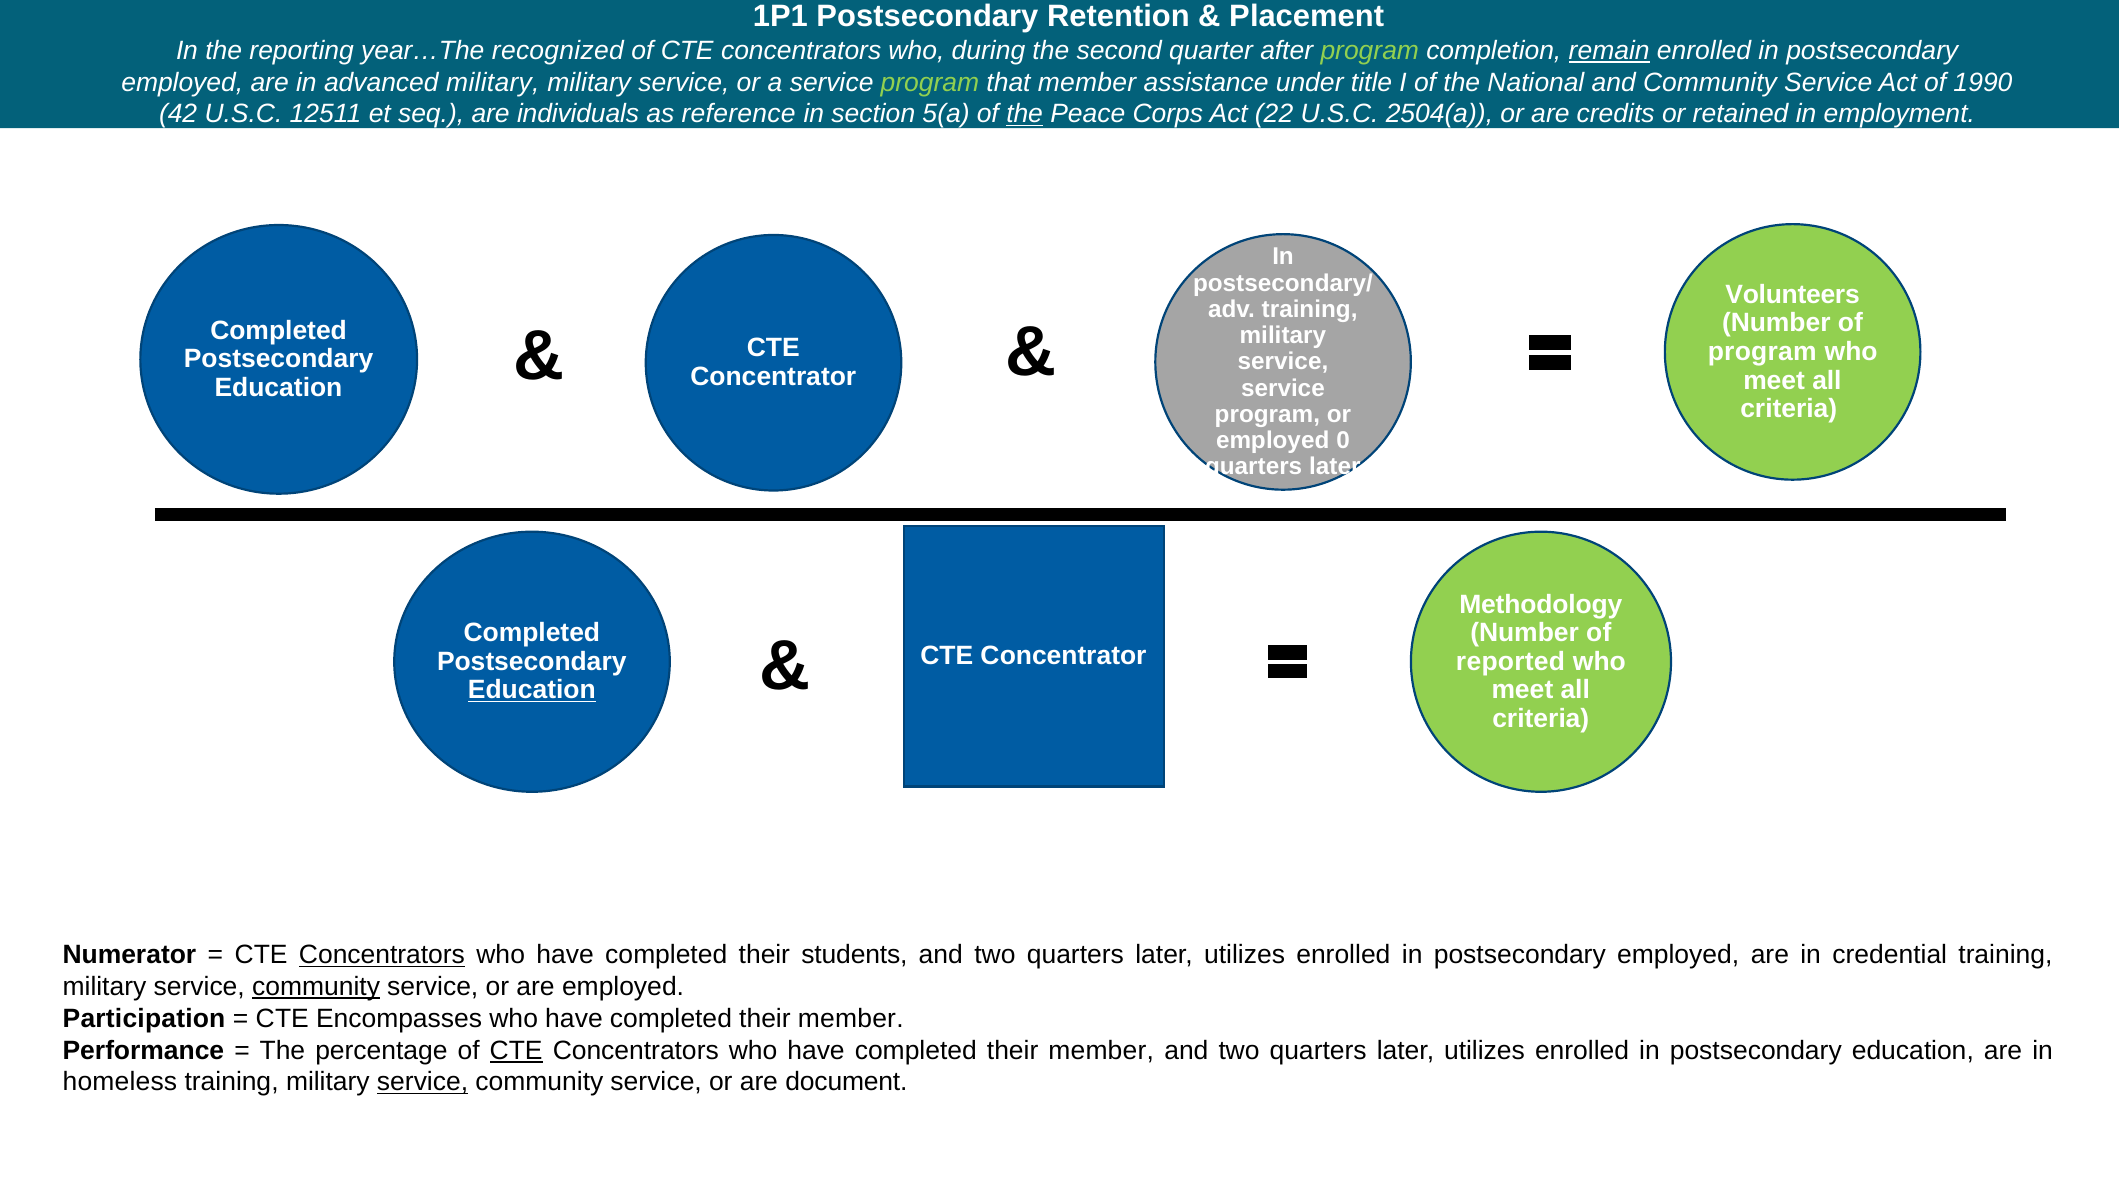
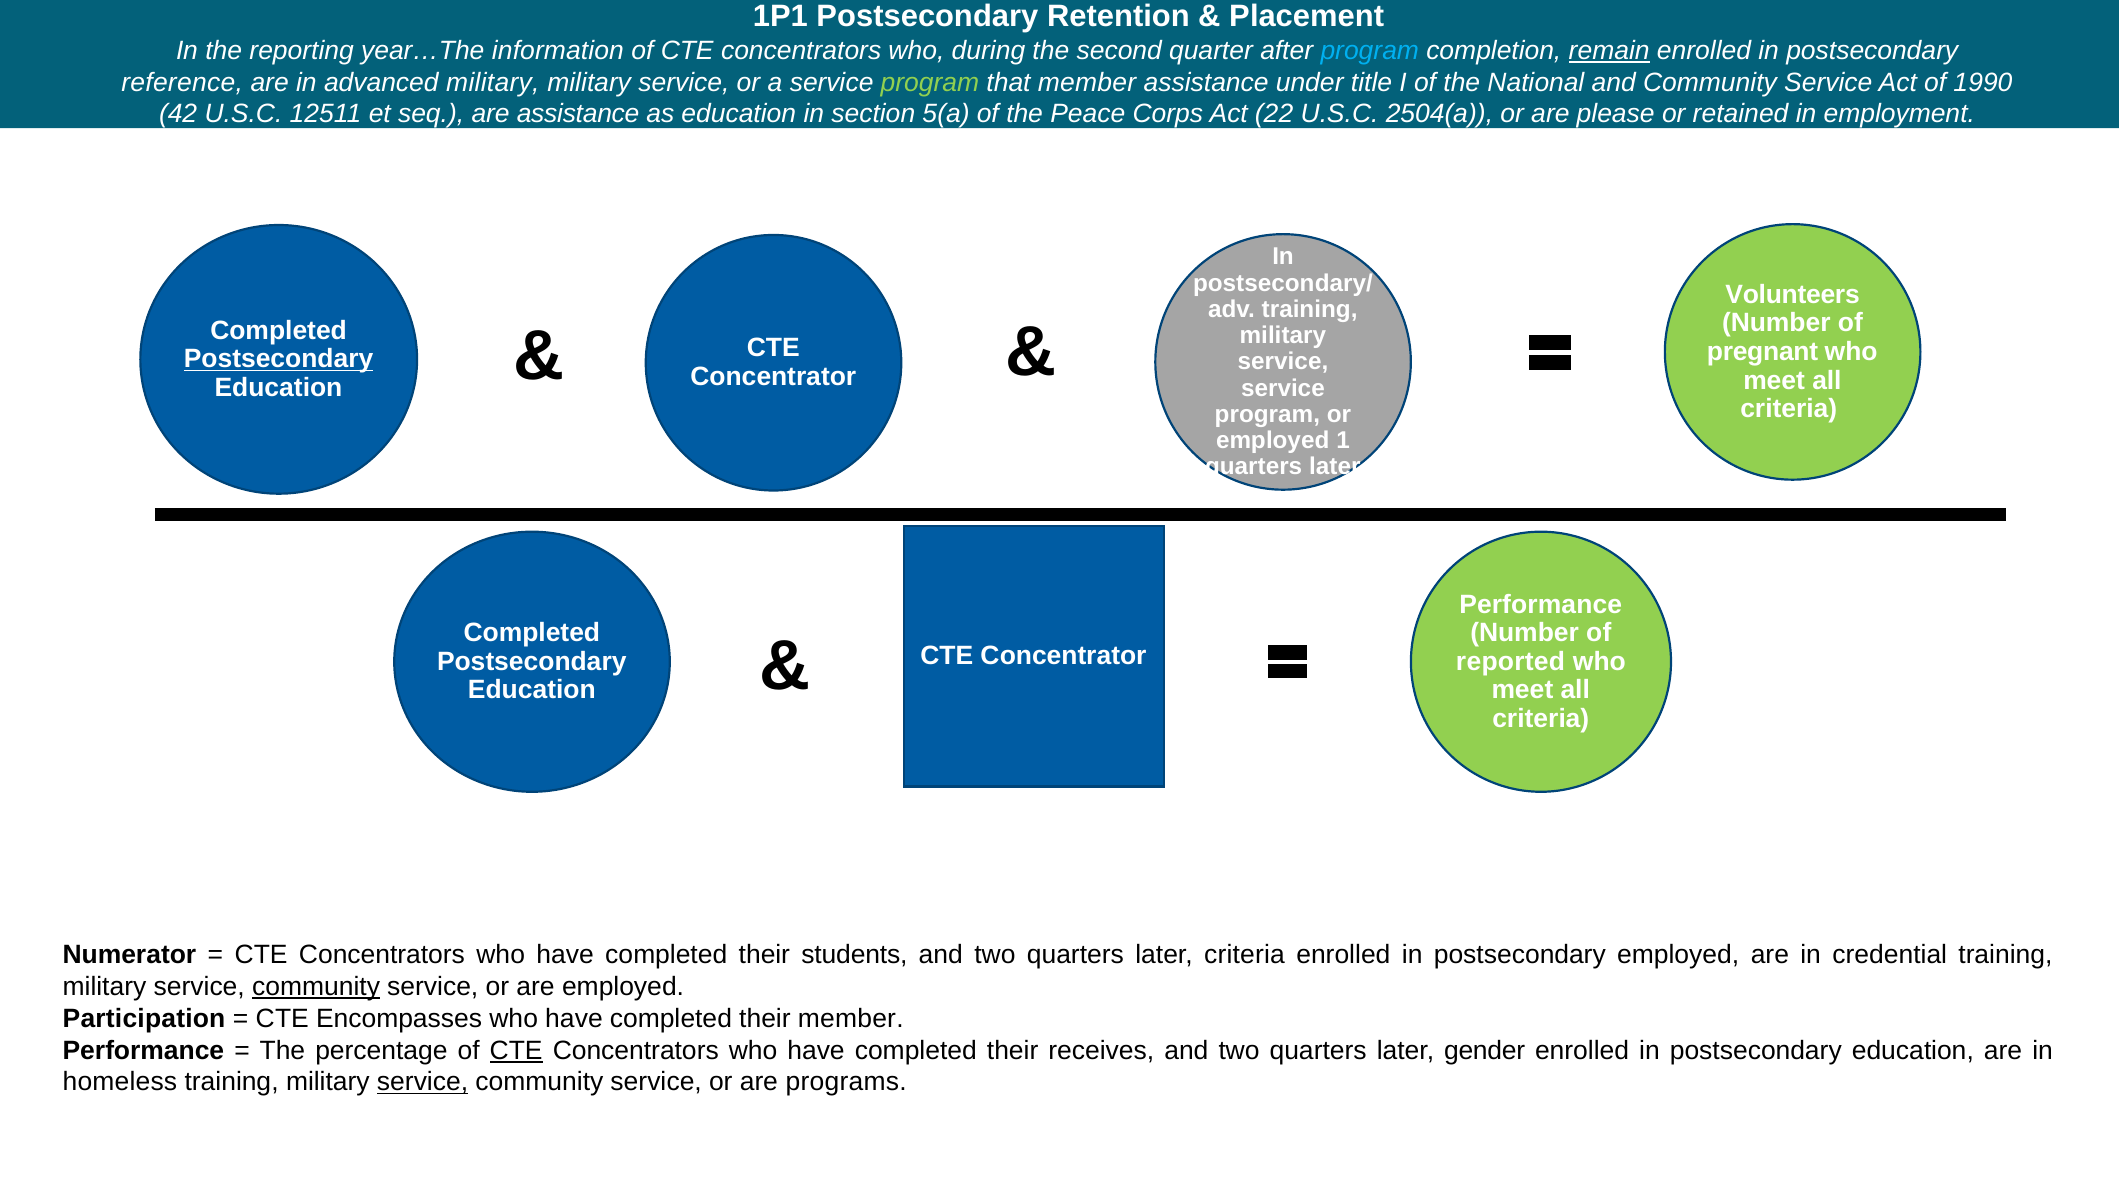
recognized: recognized -> information
program at (1370, 51) colour: light green -> light blue
employed at (182, 82): employed -> reference
are individuals: individuals -> assistance
as reference: reference -> education
the at (1025, 114) underline: present -> none
credits: credits -> please
program at (1762, 352): program -> pregnant
Postsecondary at (279, 359) underline: none -> present
0: 0 -> 1
Methodology at (1541, 604): Methodology -> Performance
Education at (532, 690) underline: present -> none
Concentrators at (382, 955) underline: present -> none
utilizes at (1245, 955): utilizes -> criteria
member at (1101, 1050): member -> receives
utilizes at (1484, 1050): utilizes -> gender
document: document -> programs
